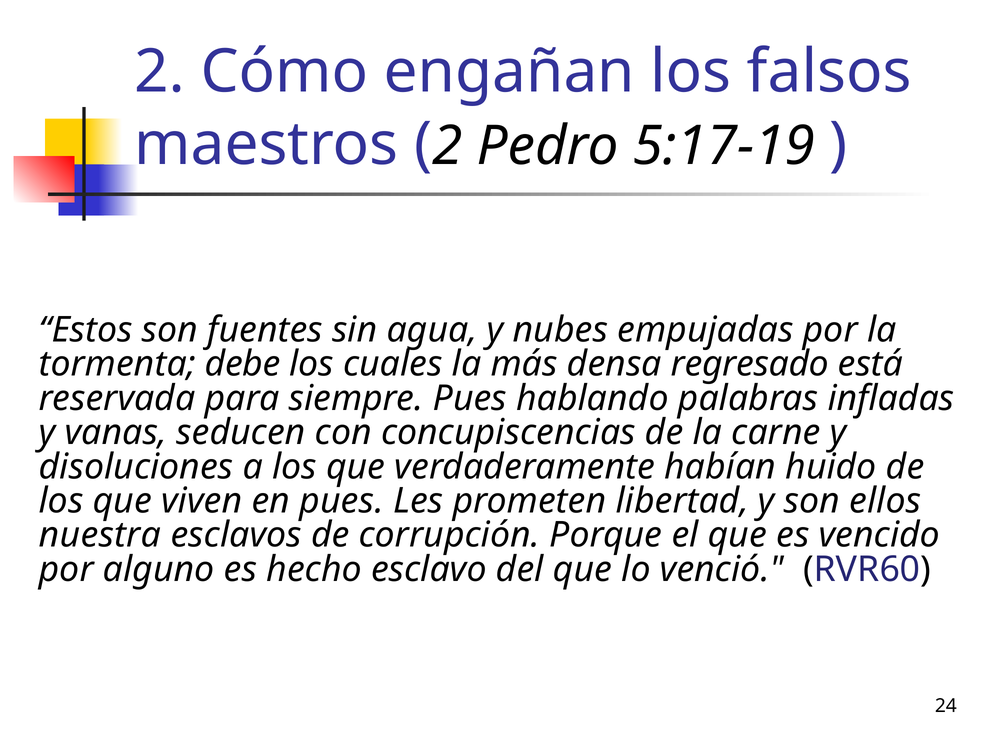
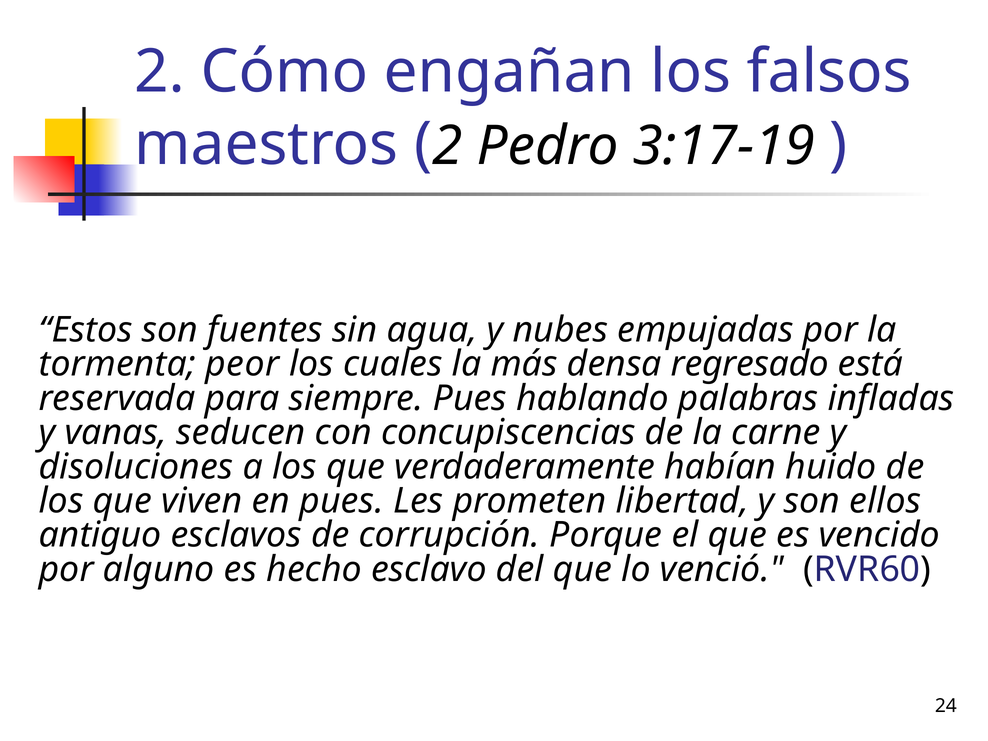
5:17-19: 5:17-19 -> 3:17-19
debe: debe -> peor
nuestra: nuestra -> antiguo
